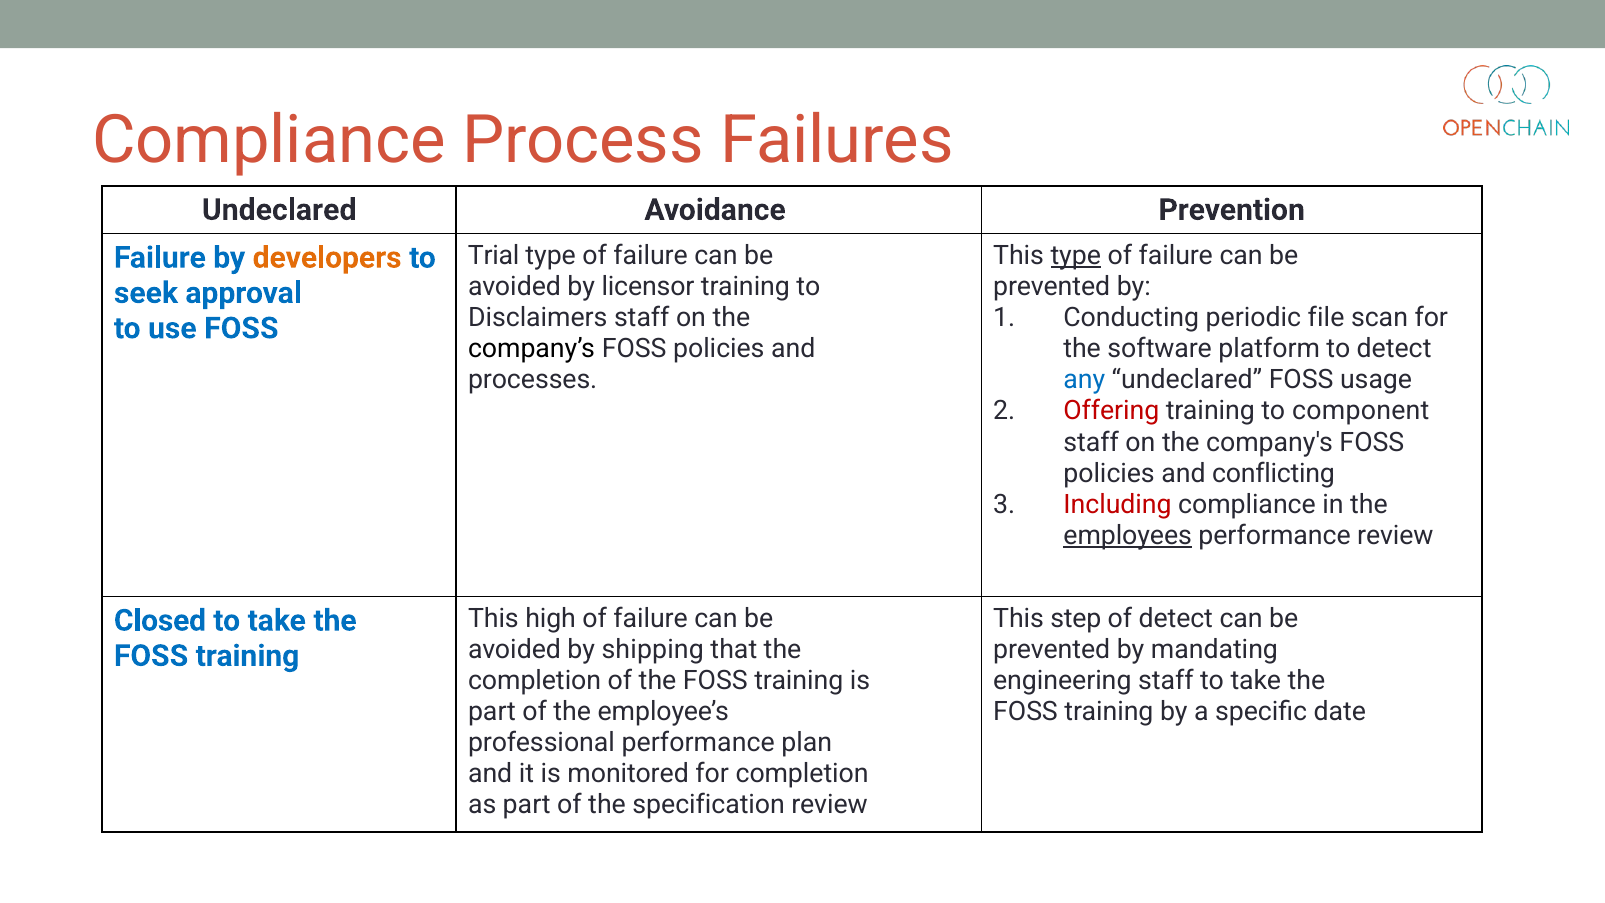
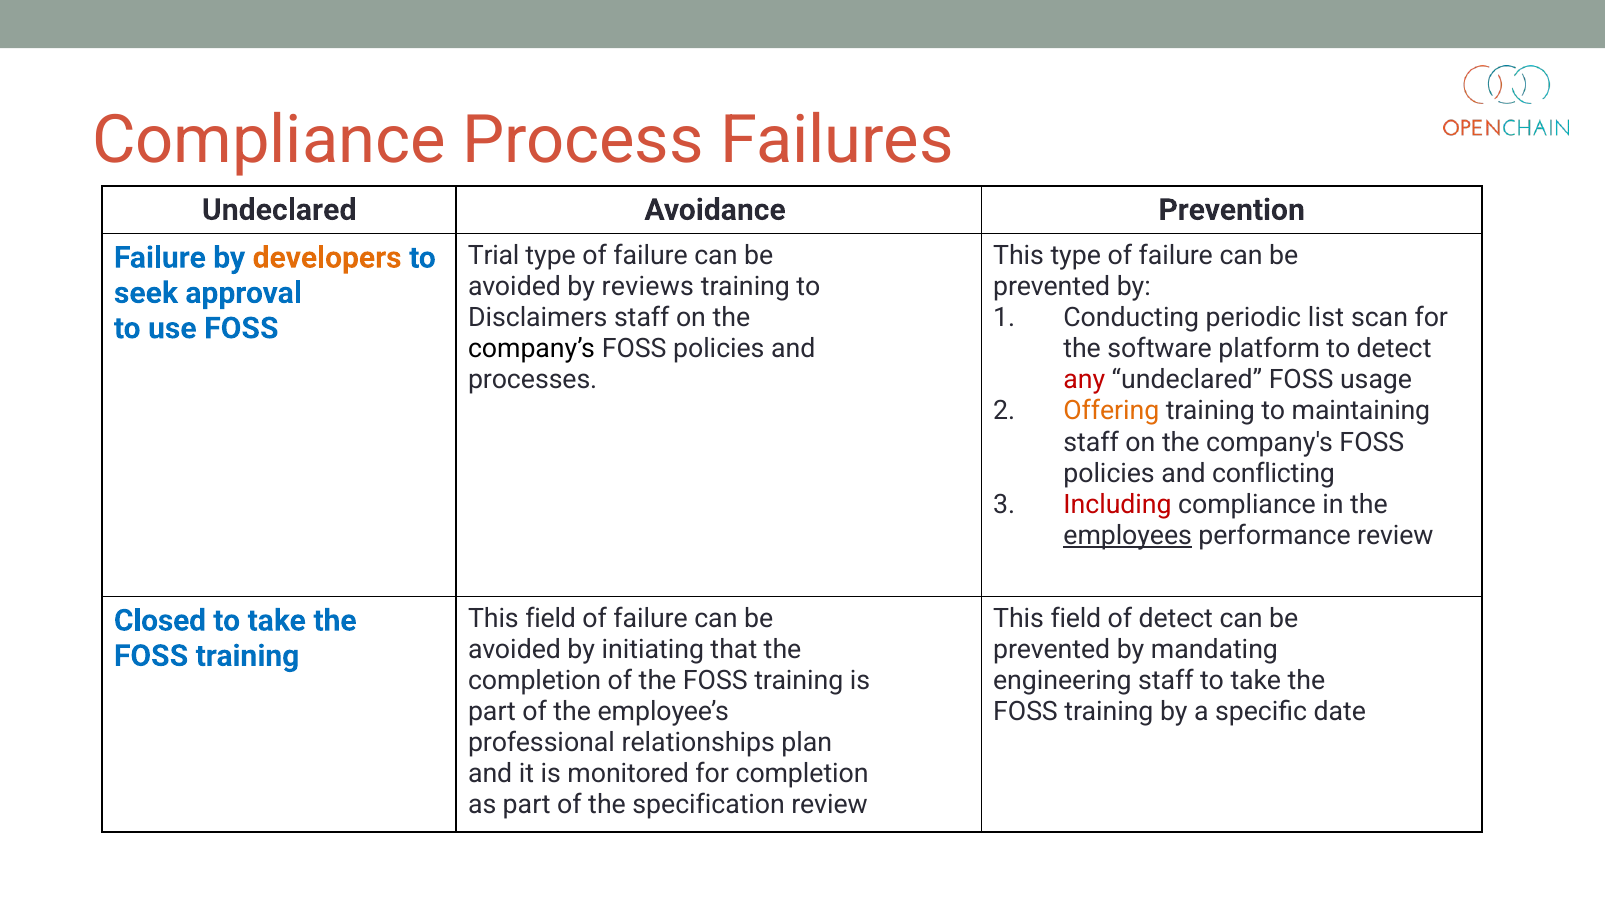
type at (1076, 256) underline: present -> none
licensor: licensor -> reviews
file: file -> list
any colour: blue -> red
Offering colour: red -> orange
component: component -> maintaining
high at (551, 618): high -> field
step at (1076, 618): step -> field
shipping: shipping -> initiating
professional performance: performance -> relationships
